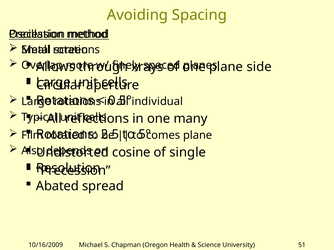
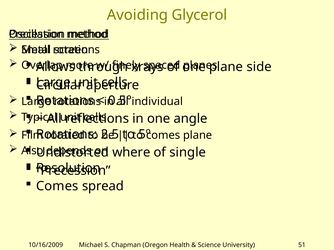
Spacing: Spacing -> Glycerol
many: many -> angle
cosine: cosine -> where
Abated at (57, 187): Abated -> Comes
